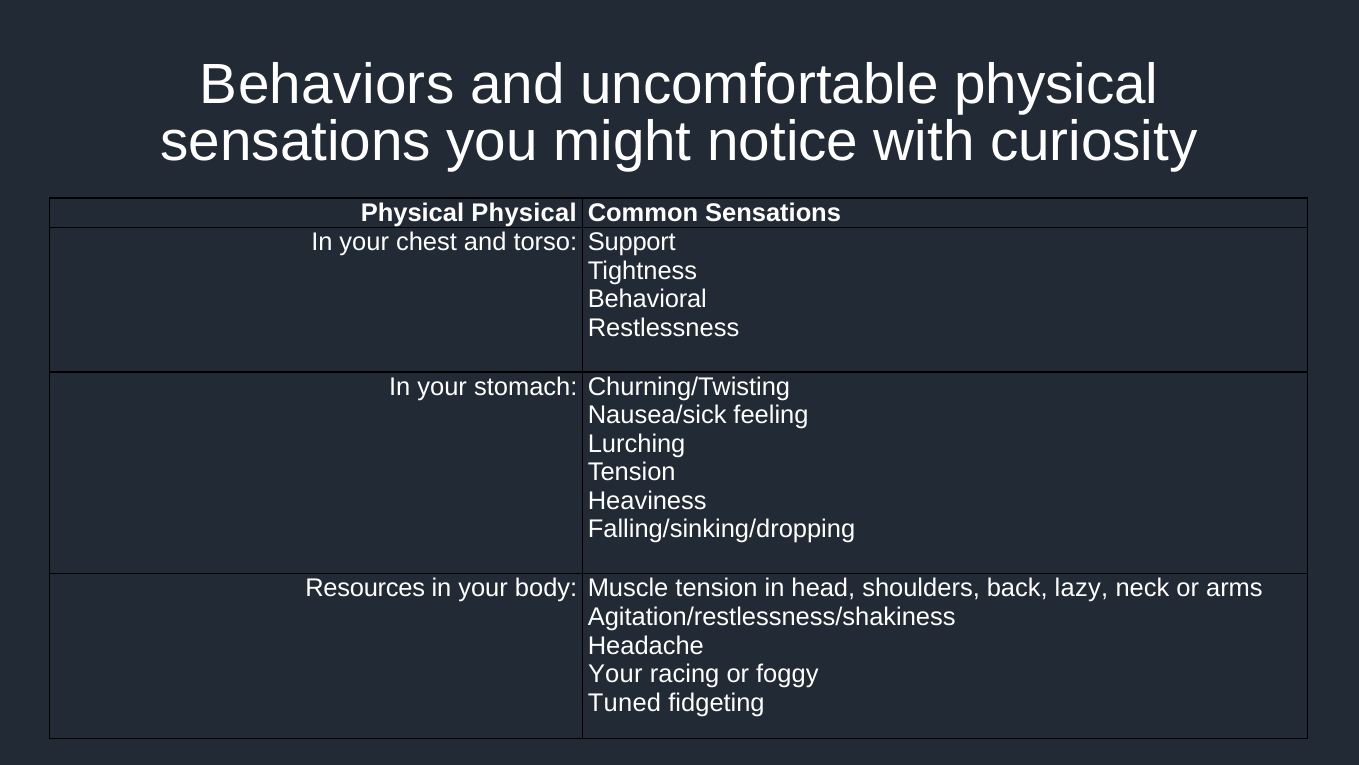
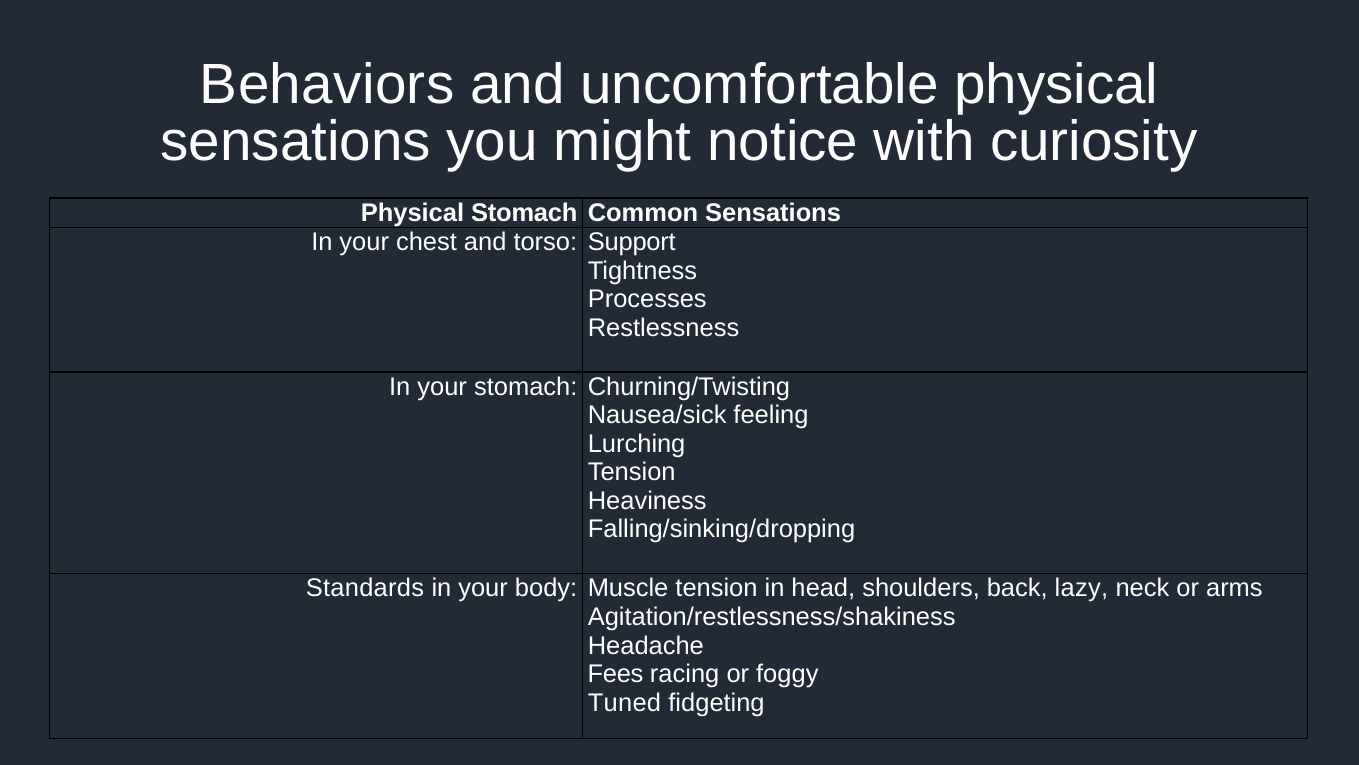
Physical Physical: Physical -> Stomach
Behavioral: Behavioral -> Processes
Resources: Resources -> Standards
Your at (615, 674): Your -> Fees
